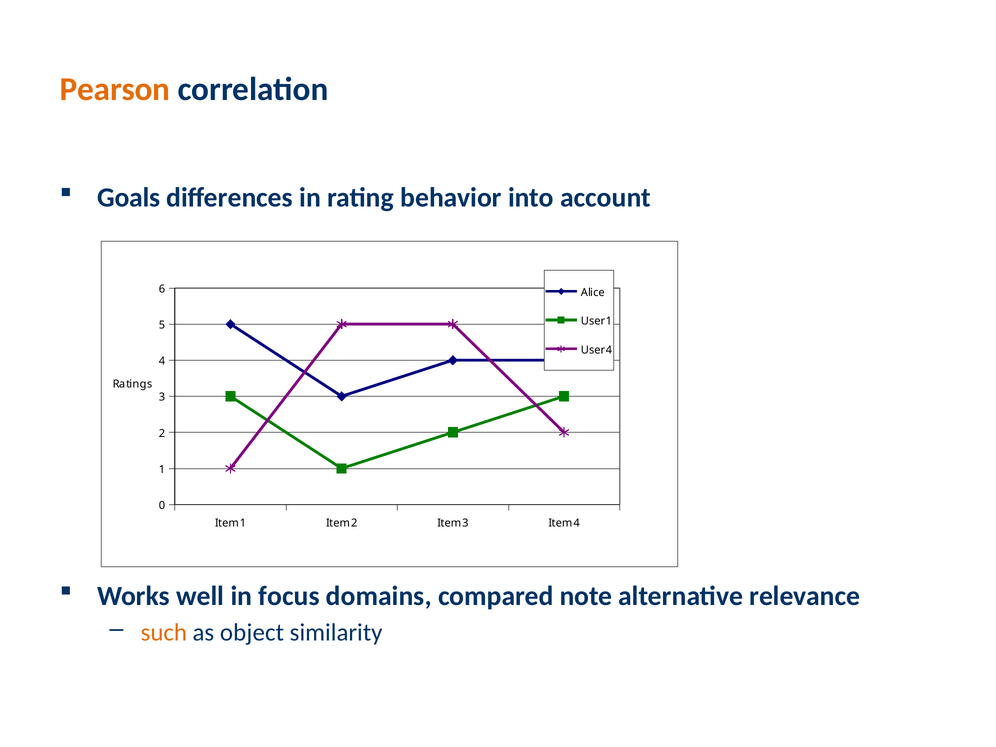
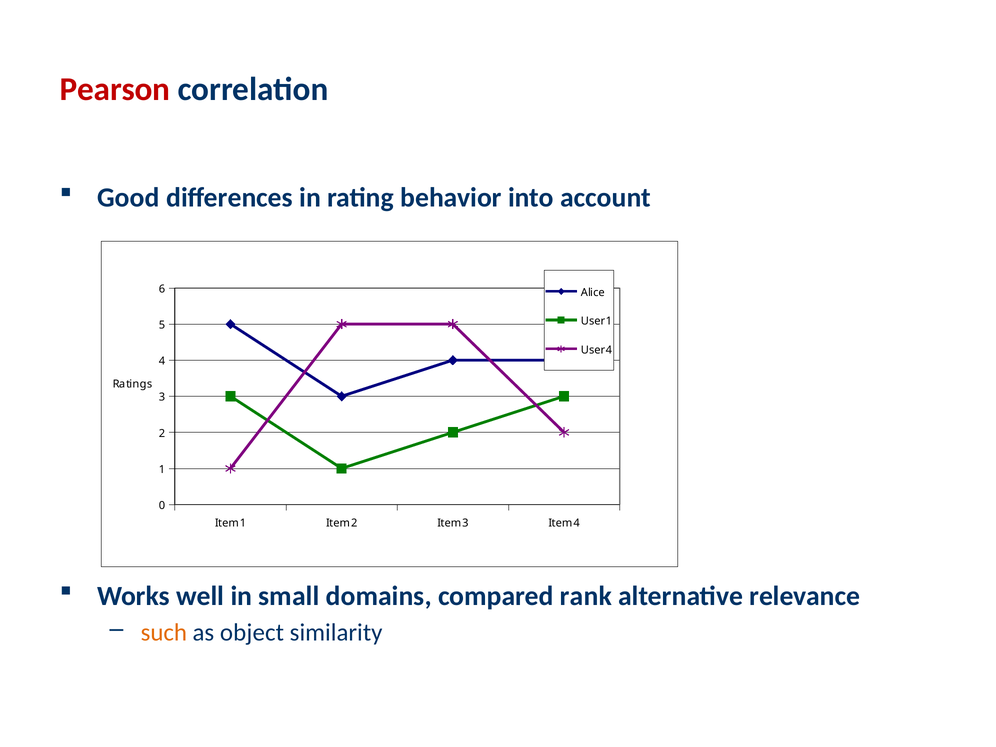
Pearson colour: orange -> red
Goals: Goals -> Good
focus: focus -> small
note: note -> rank
